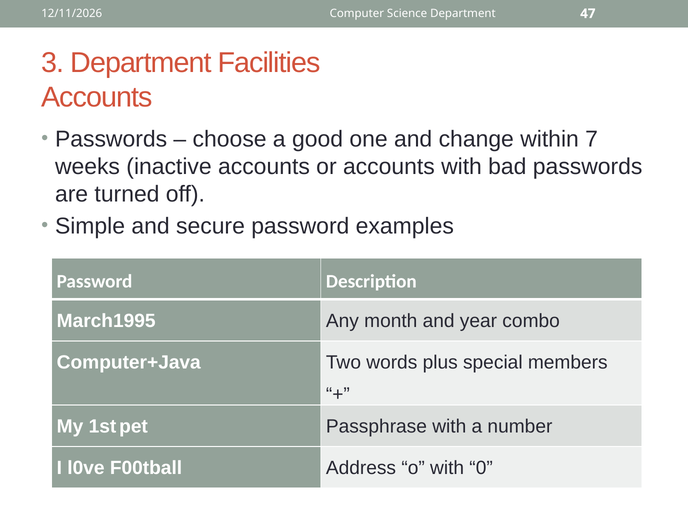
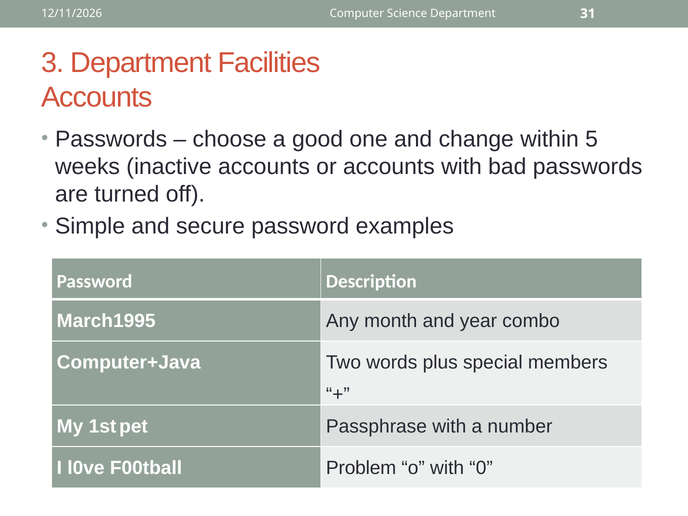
47: 47 -> 31
7: 7 -> 5
Address: Address -> Problem
